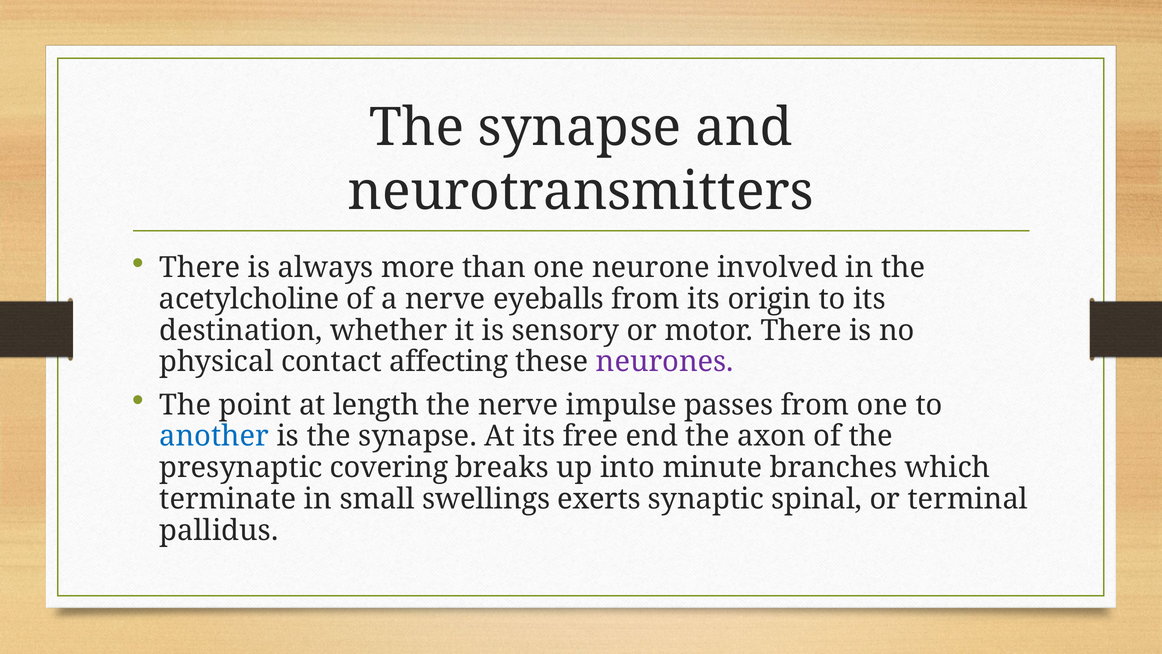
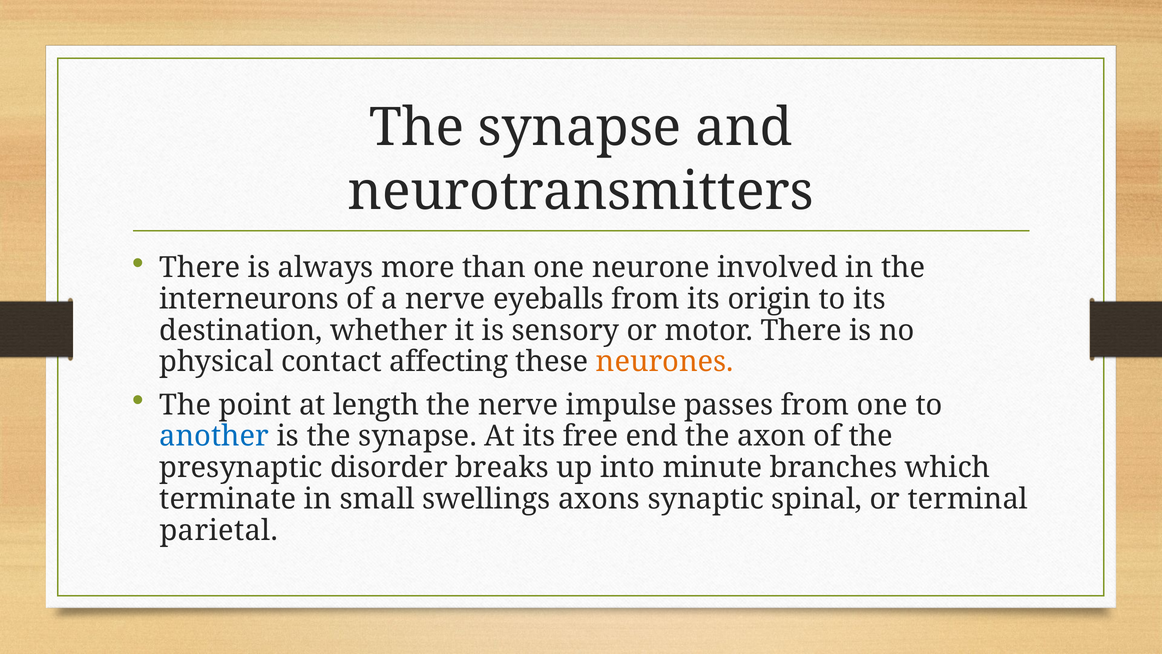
acetylcholine: acetylcholine -> interneurons
neurones colour: purple -> orange
covering: covering -> disorder
exerts: exerts -> axons
pallidus: pallidus -> parietal
